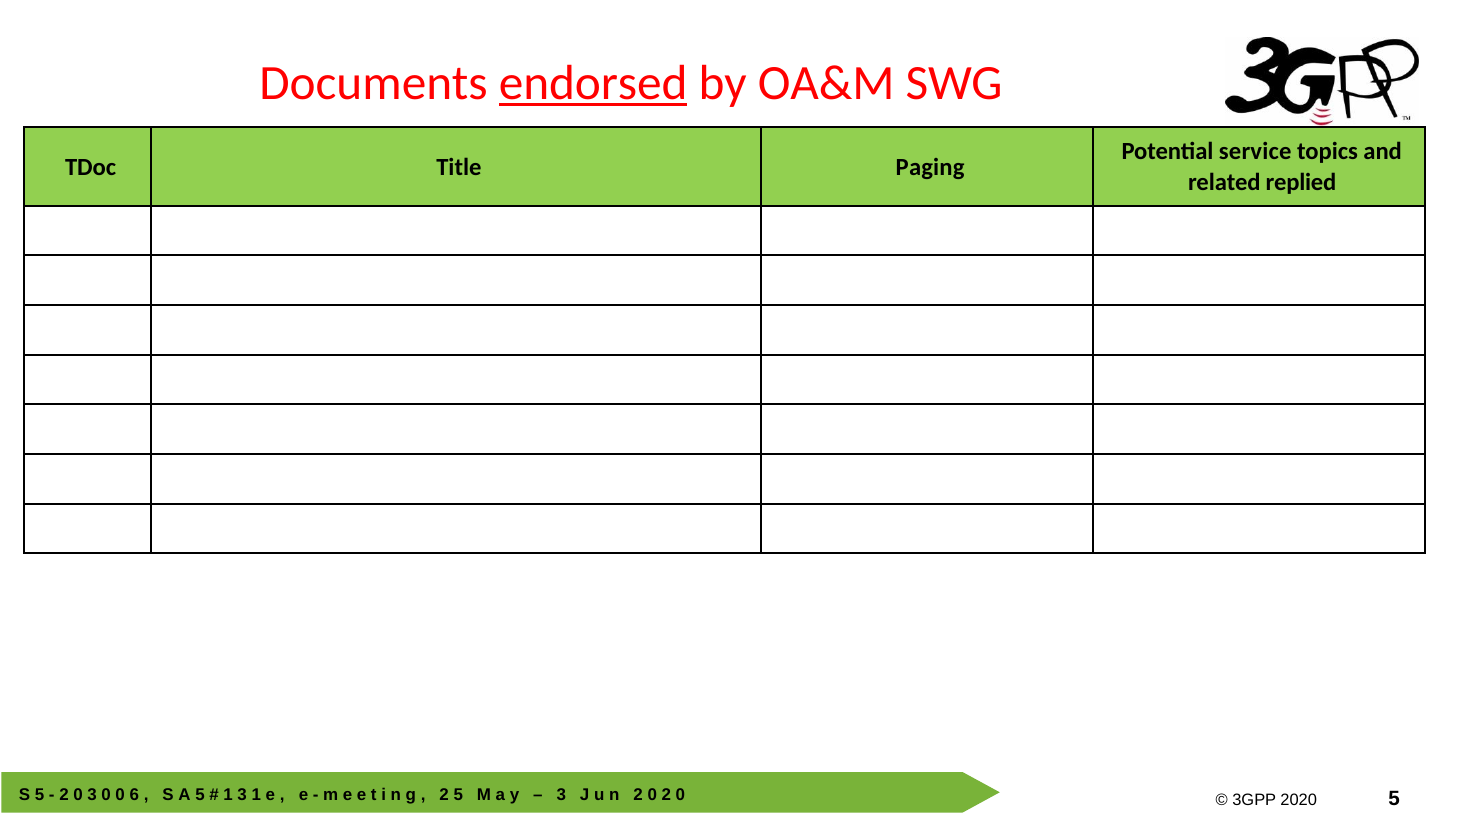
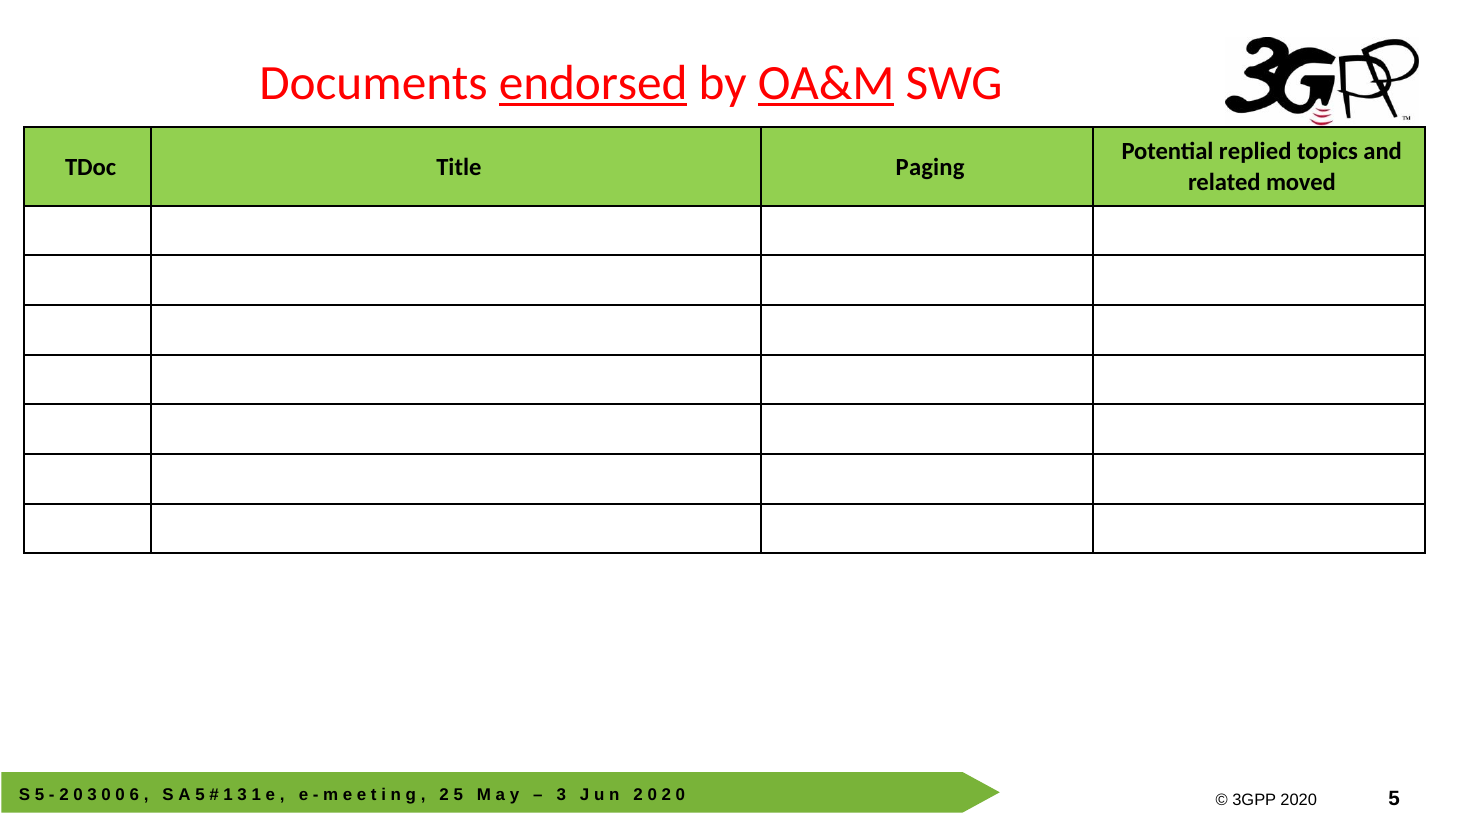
OA&M underline: none -> present
service: service -> replied
replied: replied -> moved
